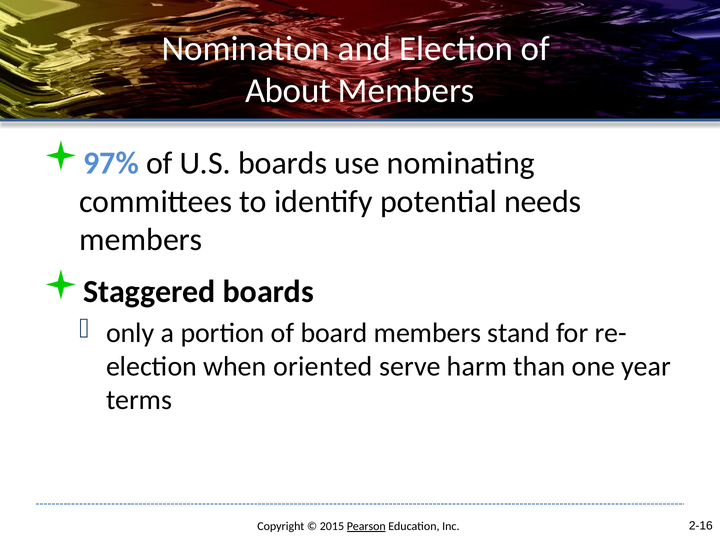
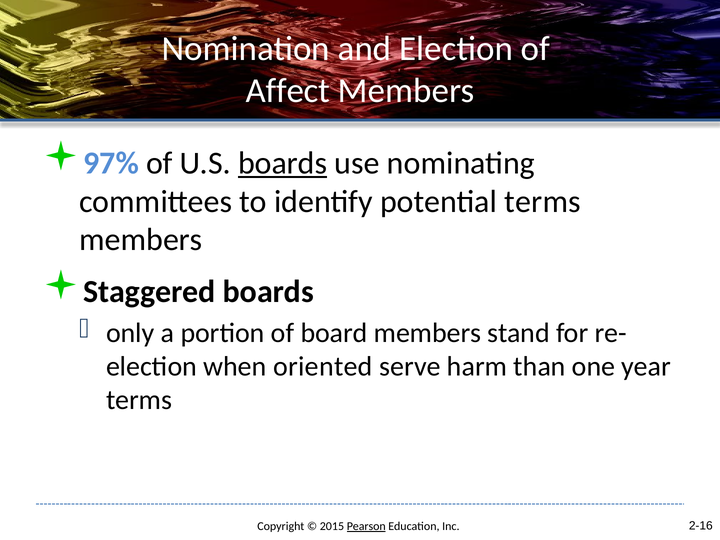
About: About -> Affect
boards at (283, 163) underline: none -> present
potential needs: needs -> terms
